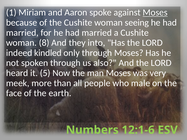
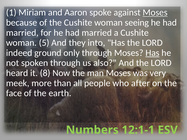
8: 8 -> 5
kindled: kindled -> ground
Has at (152, 53) underline: none -> present
5: 5 -> 8
male: male -> after
12:1-6: 12:1-6 -> 12:1-1
